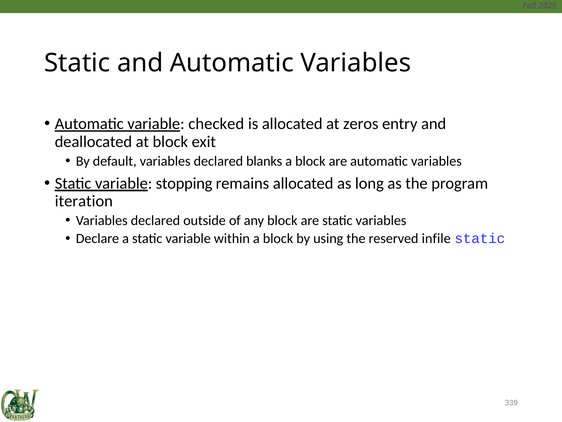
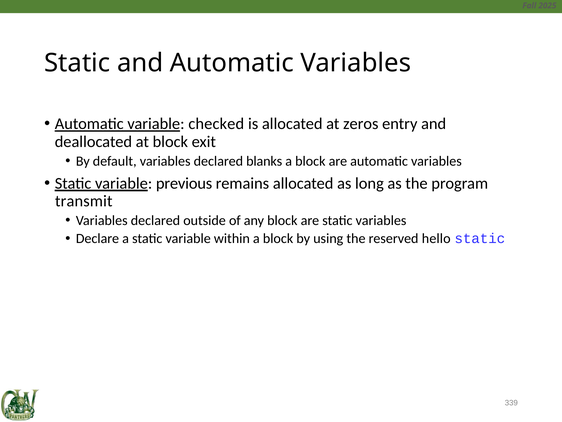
stopping: stopping -> previous
iteration: iteration -> transmit
infile: infile -> hello
